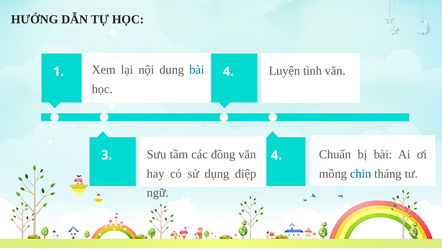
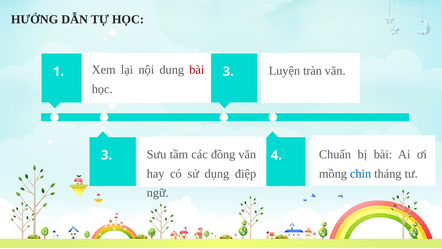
bài at (197, 70) colour: blue -> red
tình: tình -> tràn
1 4: 4 -> 3
